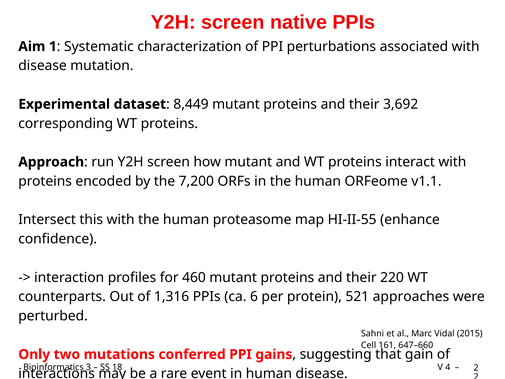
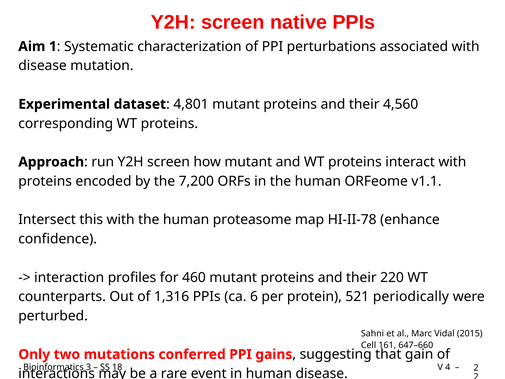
8,449: 8,449 -> 4,801
3,692: 3,692 -> 4,560
HI-II-55: HI-II-55 -> HI-II-78
approaches: approaches -> periodically
